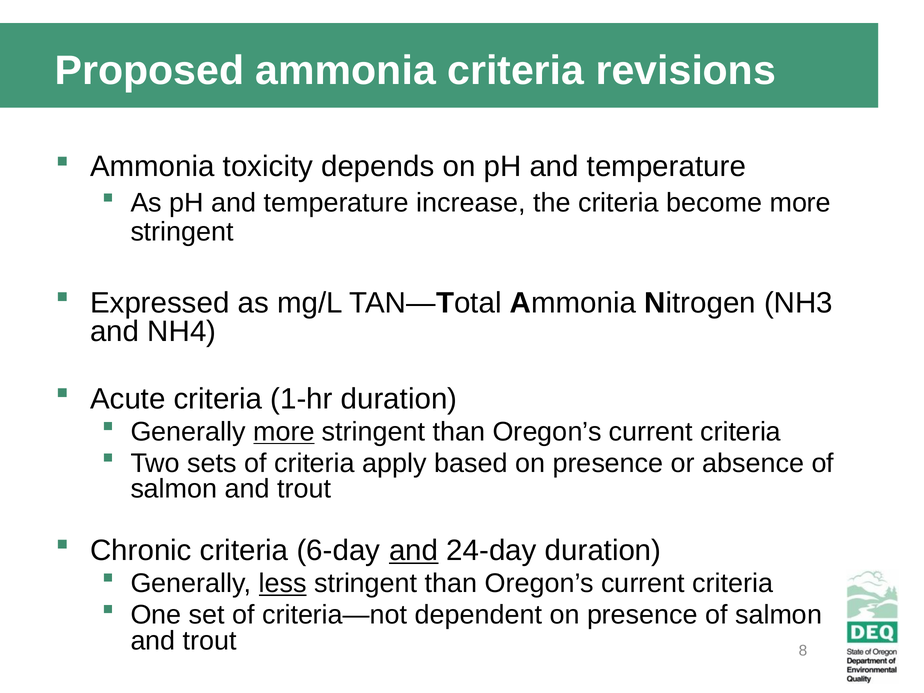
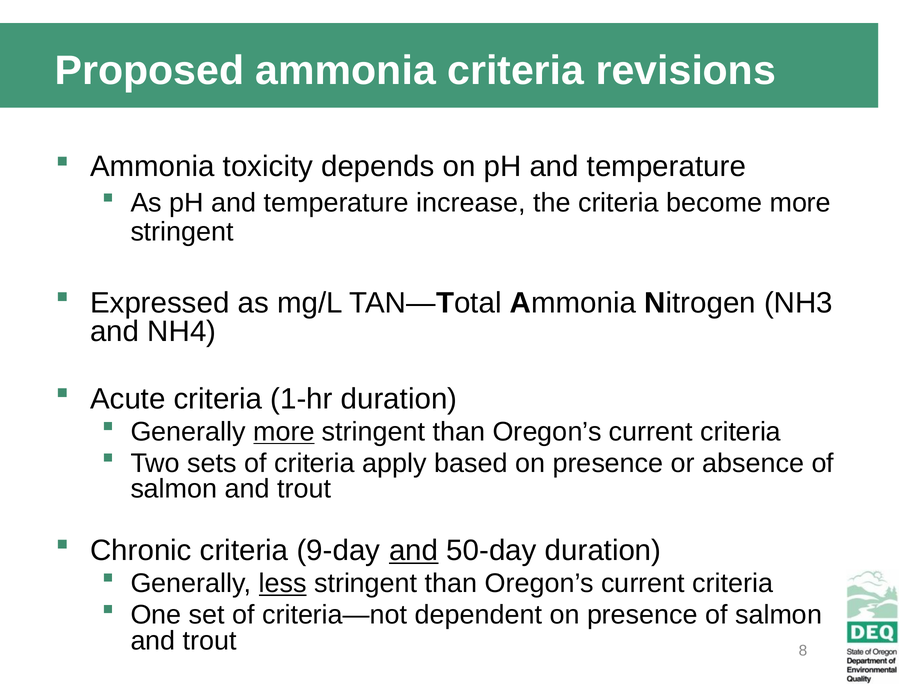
6-day: 6-day -> 9-day
24-day: 24-day -> 50-day
